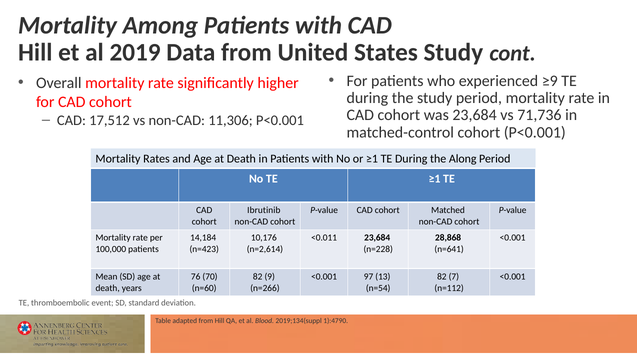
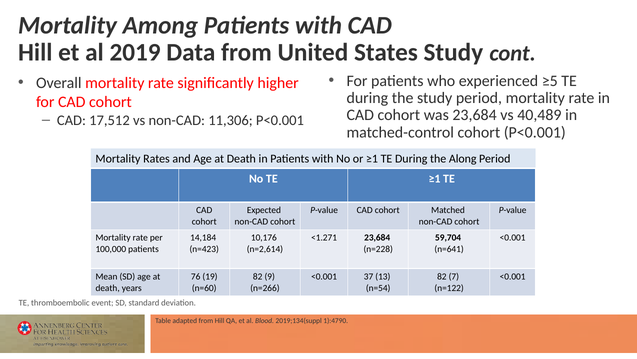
≥9: ≥9 -> ≥5
71,736: 71,736 -> 40,489
Ibrutinib: Ibrutinib -> Expected
<0.011: <0.011 -> <1.271
28,868: 28,868 -> 59,704
70: 70 -> 19
97: 97 -> 37
n=112: n=112 -> n=122
